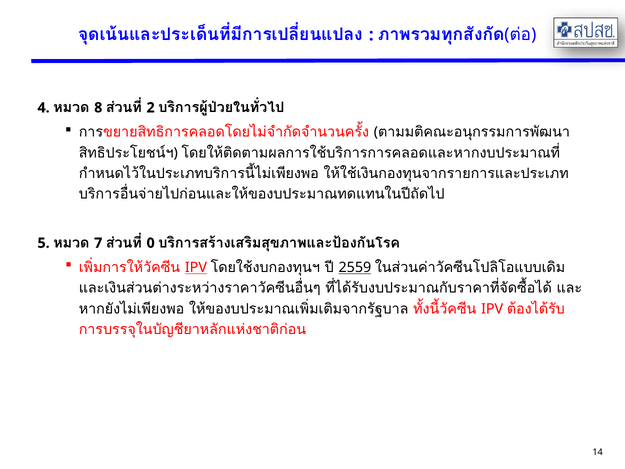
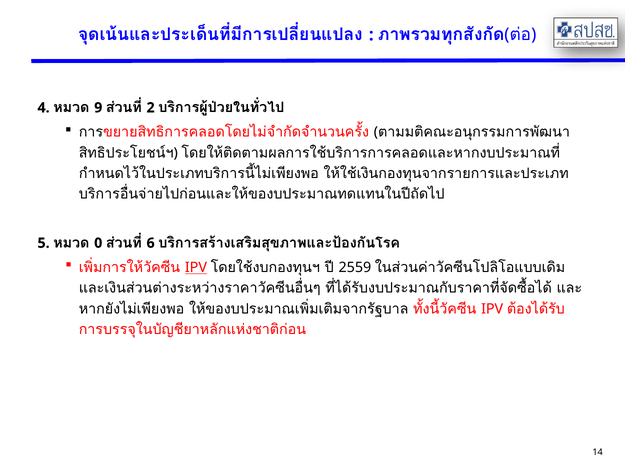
8: 8 -> 9
7: 7 -> 0
0: 0 -> 6
2559 underline: present -> none
